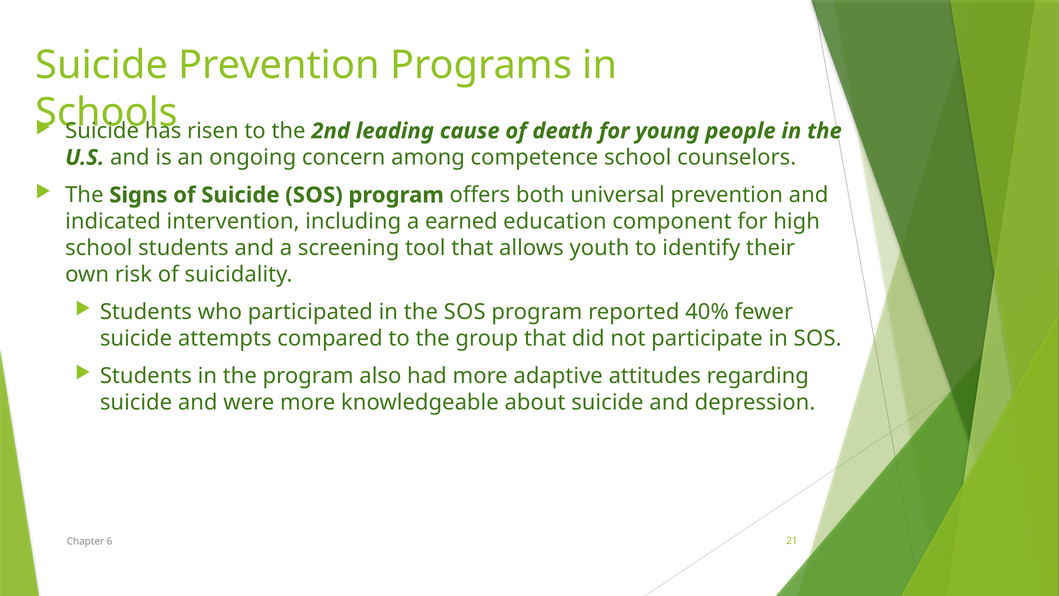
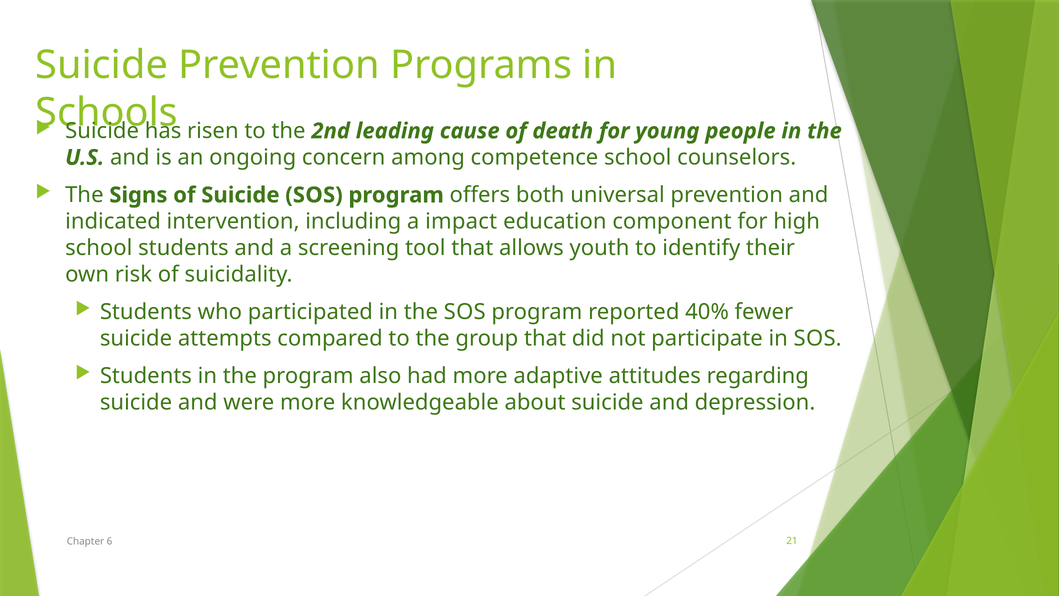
earned: earned -> impact
